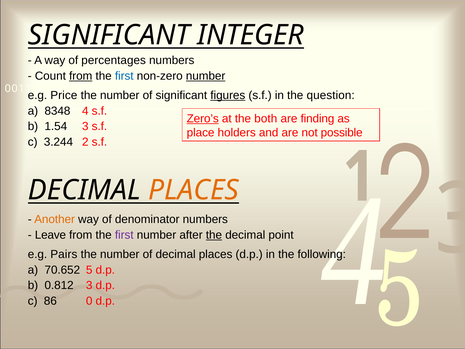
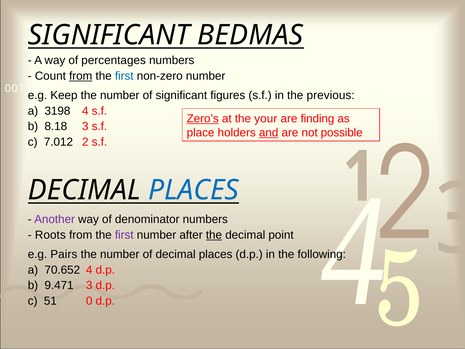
INTEGER: INTEGER -> BEDMAS
number at (206, 76) underline: present -> none
Price: Price -> Keep
figures underline: present -> none
question: question -> previous
8348: 8348 -> 3198
both: both -> your
1.54: 1.54 -> 8.18
and underline: none -> present
3.244: 3.244 -> 7.012
PLACES at (194, 190) colour: orange -> blue
Another colour: orange -> purple
Leave: Leave -> Roots
70.652 5: 5 -> 4
0.812: 0.812 -> 9.471
86: 86 -> 51
